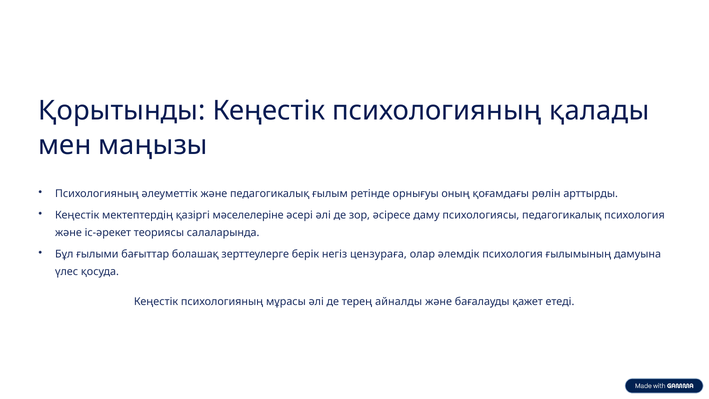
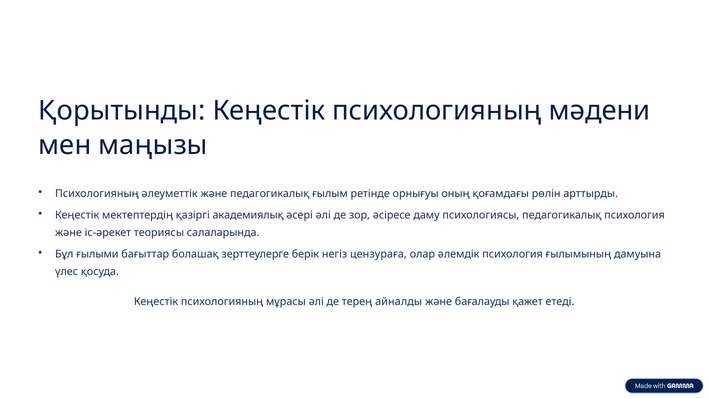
қалады: қалады -> мәдени
мәселелеріне: мәселелеріне -> академиялық
